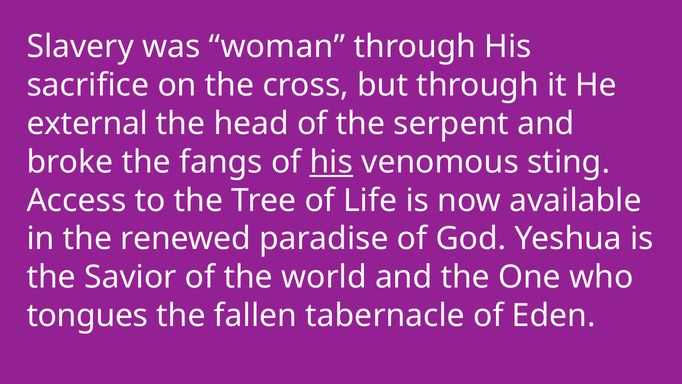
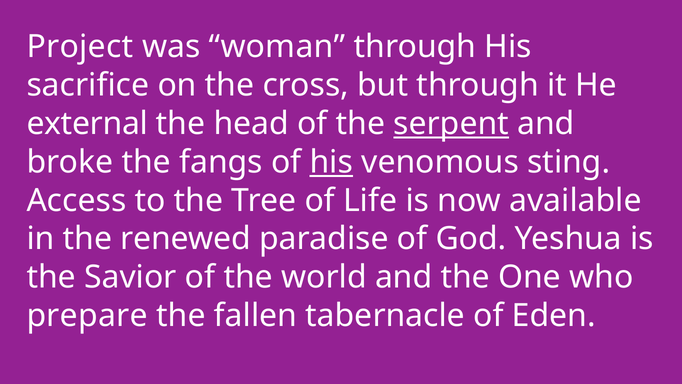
Slavery: Slavery -> Project
serpent underline: none -> present
tongues: tongues -> prepare
